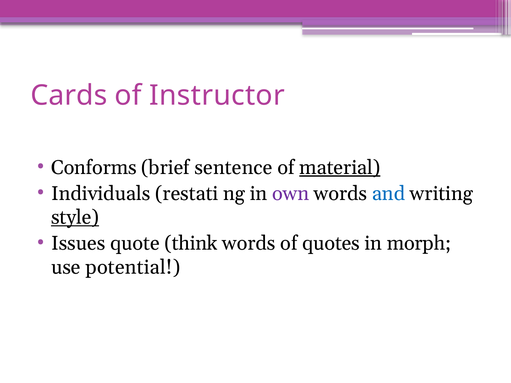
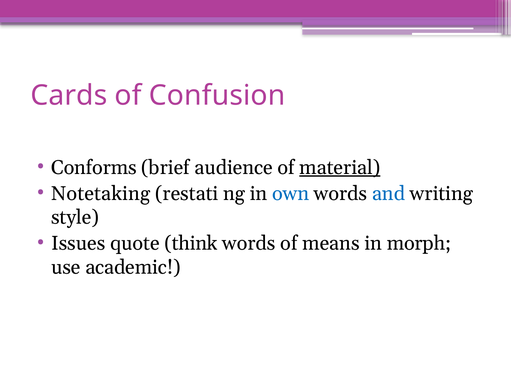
Instructor: Instructor -> Confusion
sentence: sentence -> audience
Individuals: Individuals -> Notetaking
own colour: purple -> blue
style underline: present -> none
quotes: quotes -> means
potential: potential -> academic
